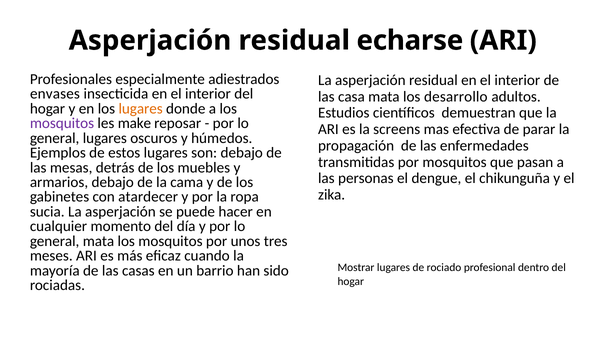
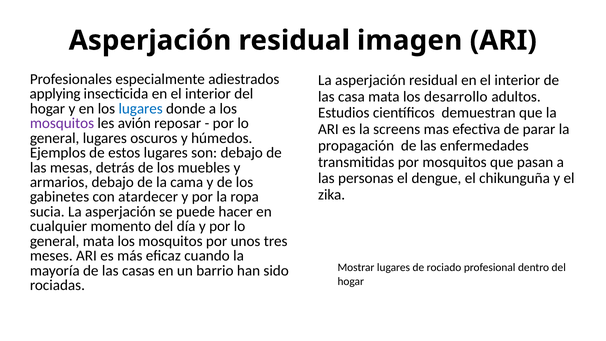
echarse: echarse -> imagen
envases: envases -> applying
lugares at (141, 109) colour: orange -> blue
make: make -> avión
